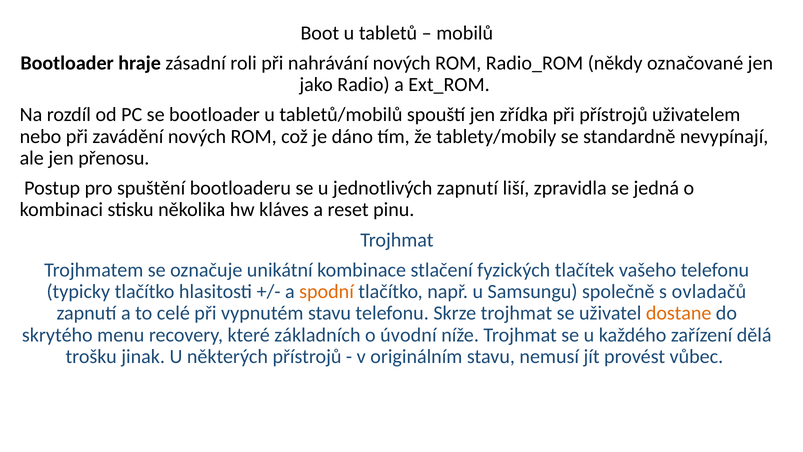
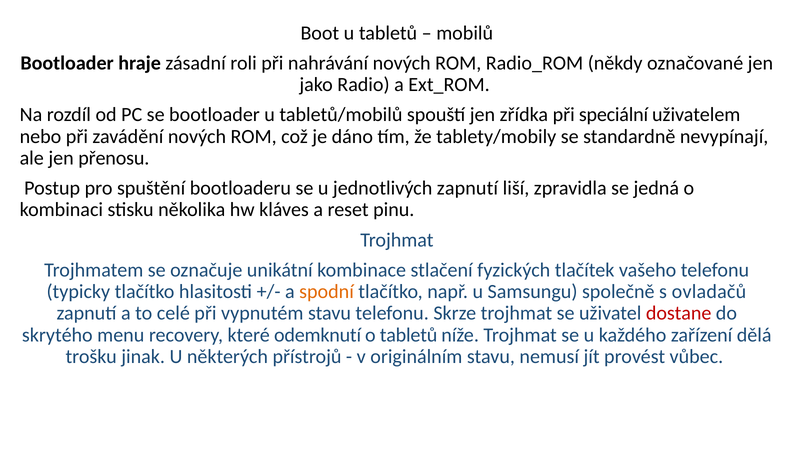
při přístrojů: přístrojů -> speciální
dostane colour: orange -> red
základních: základních -> odemknutí
o úvodní: úvodní -> tabletů
